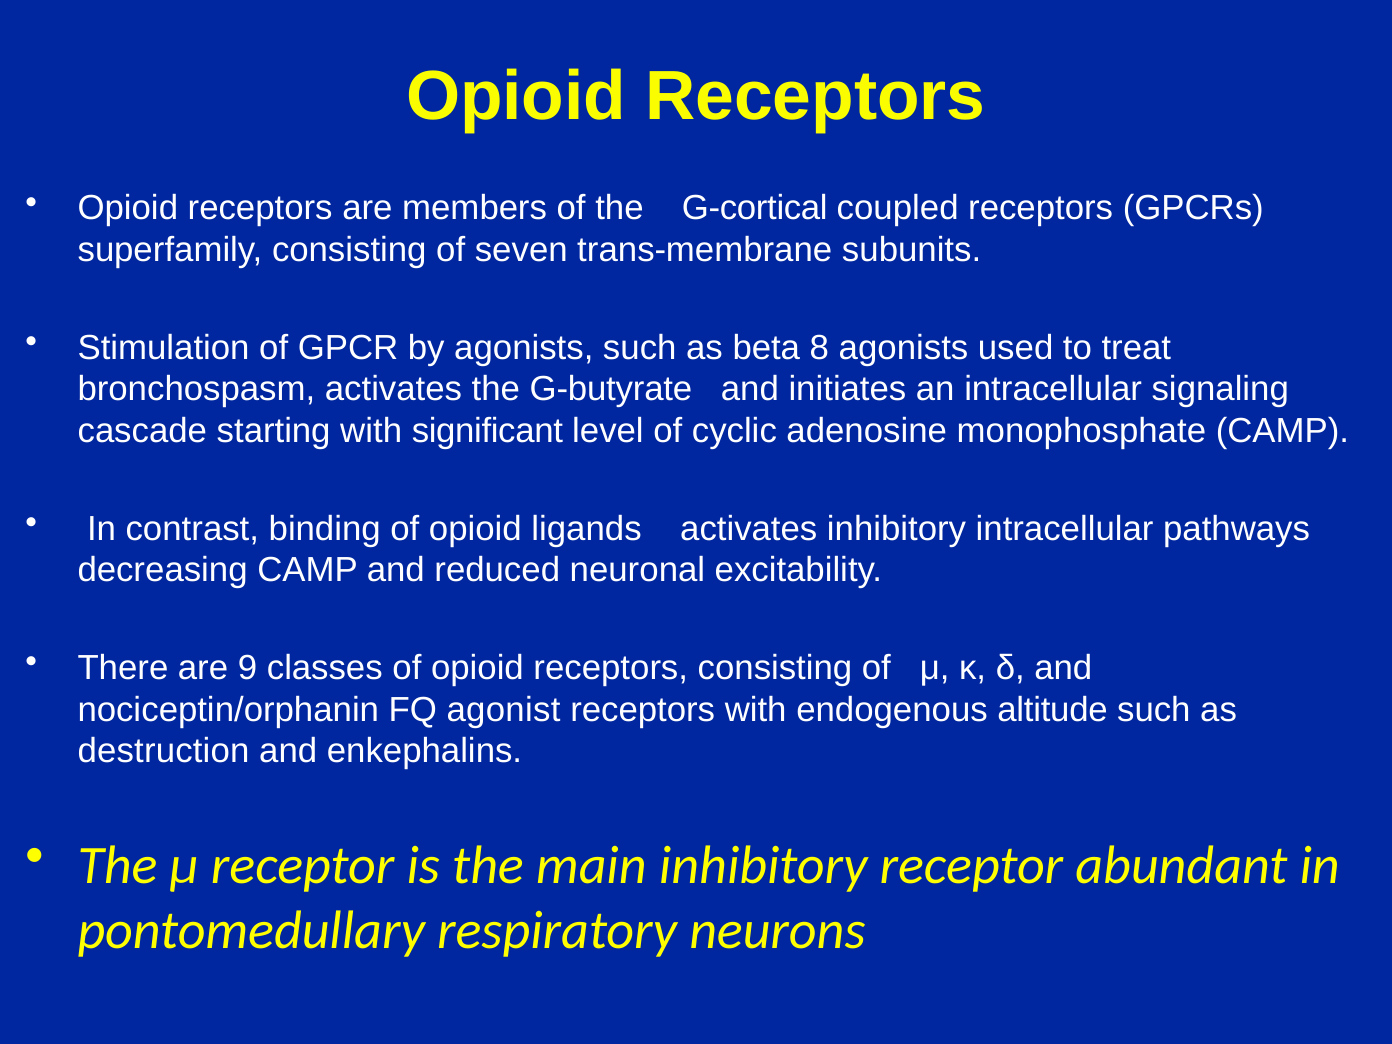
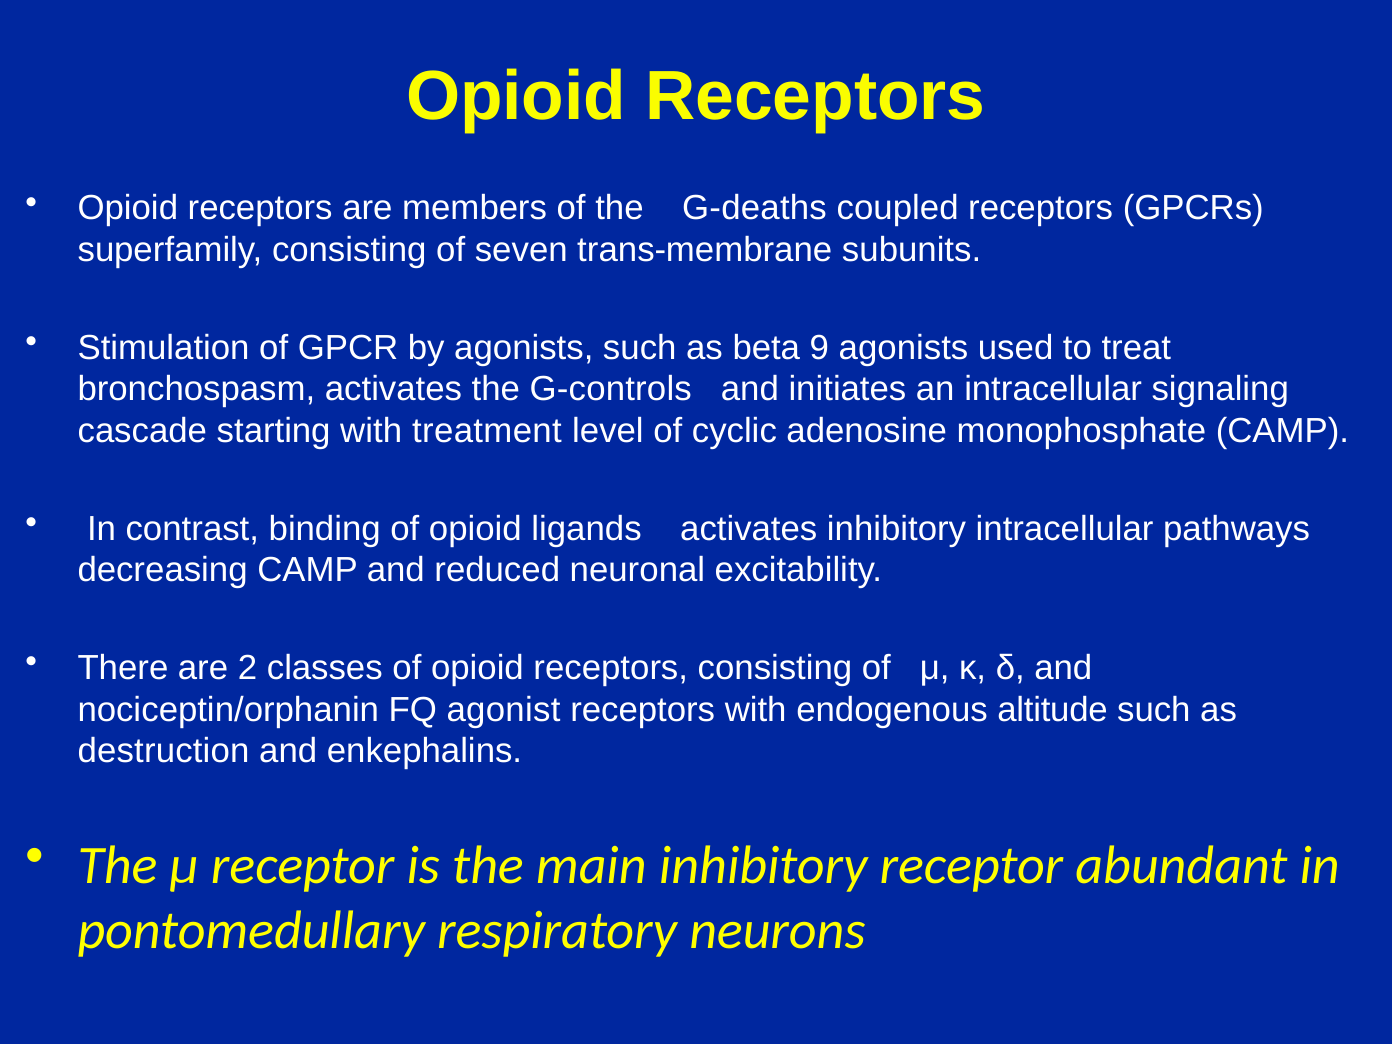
G-cortical: G-cortical -> G-deaths
8: 8 -> 9
G-butyrate: G-butyrate -> G-controls
significant: significant -> treatment
9: 9 -> 2
